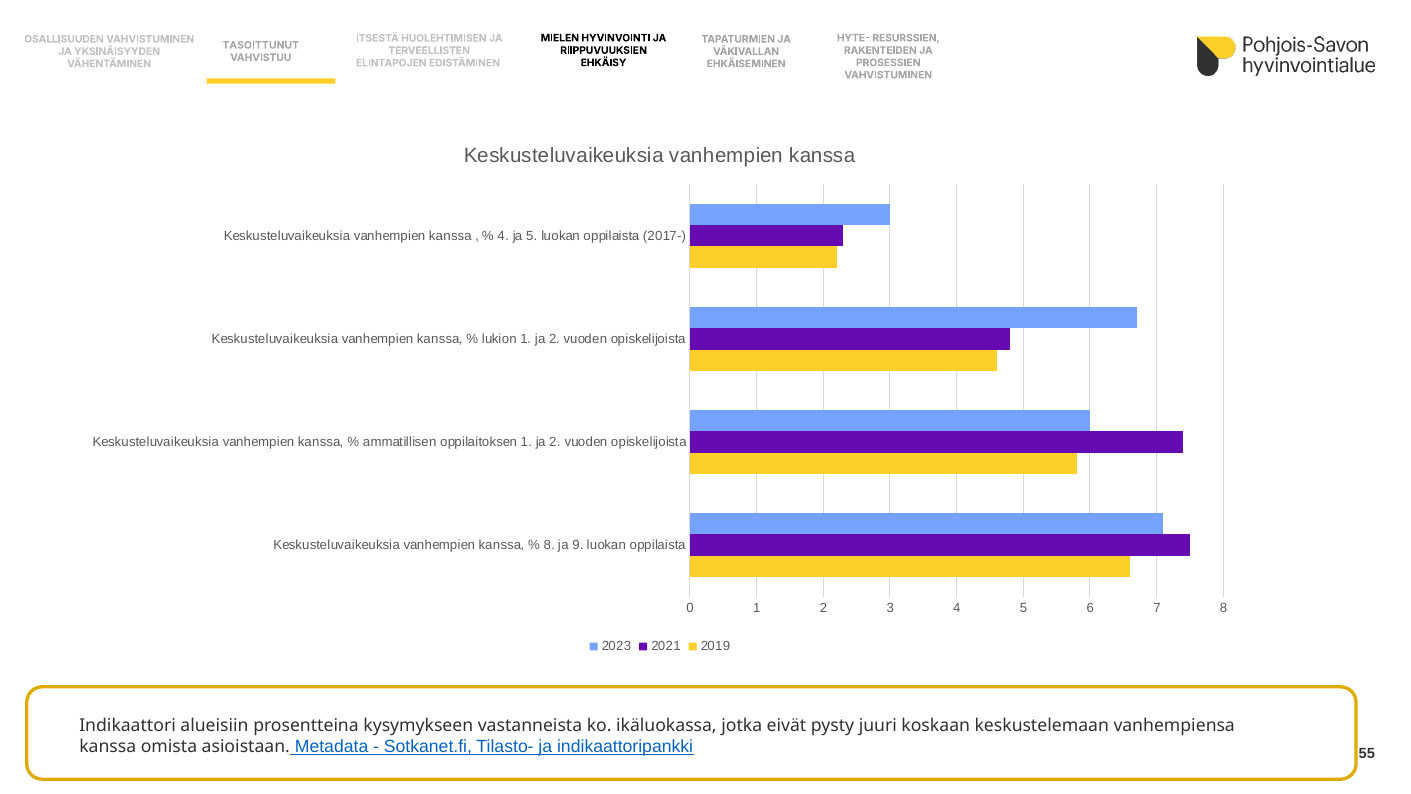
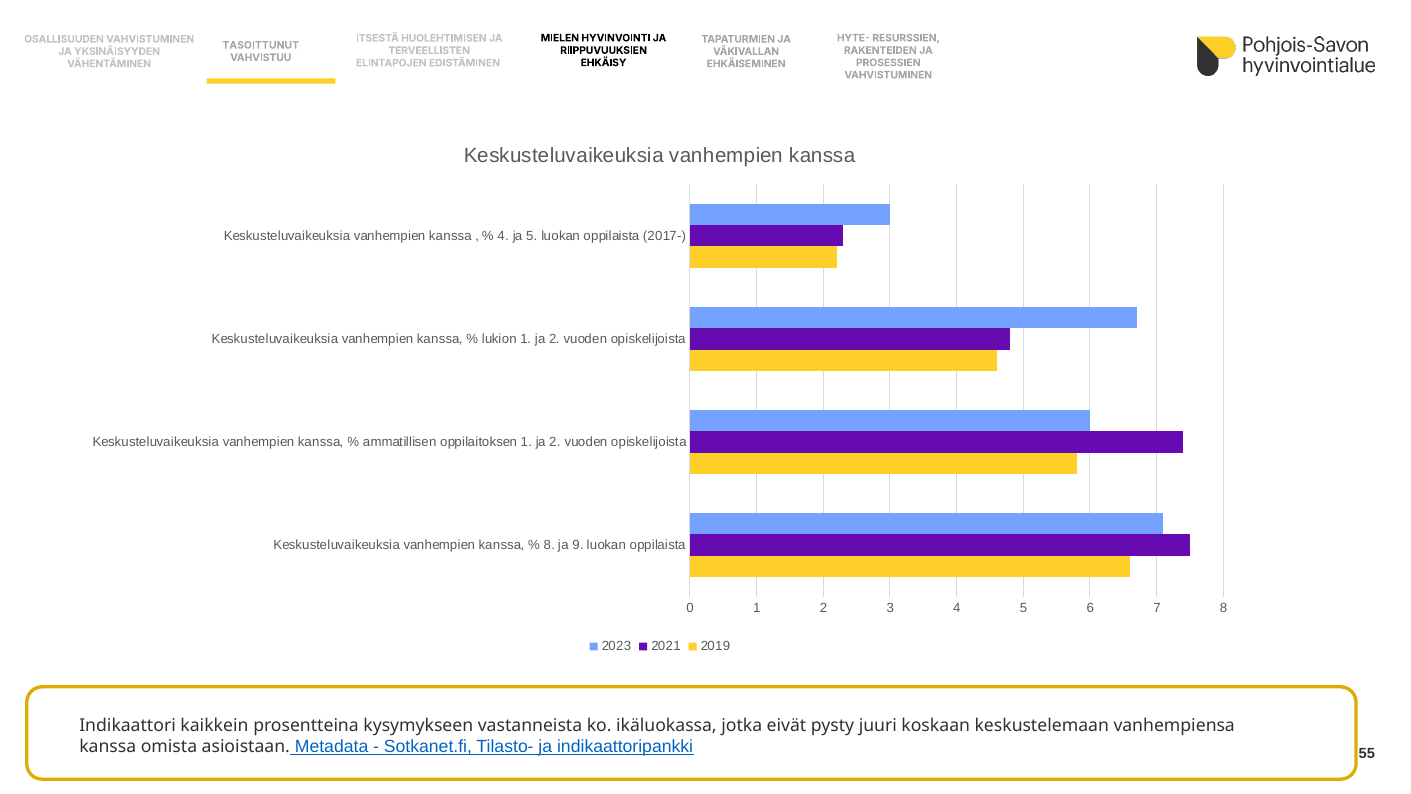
alueisiin: alueisiin -> kaikkein
